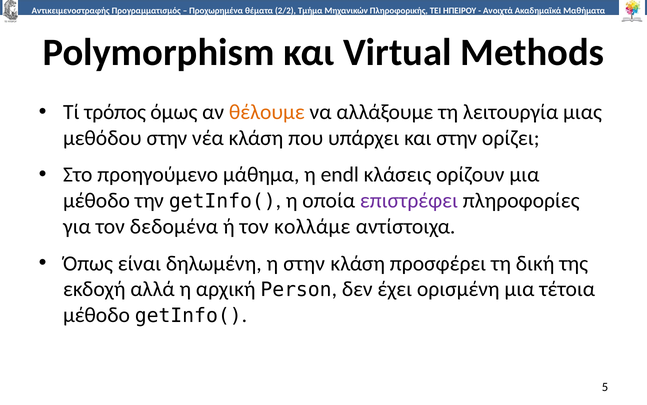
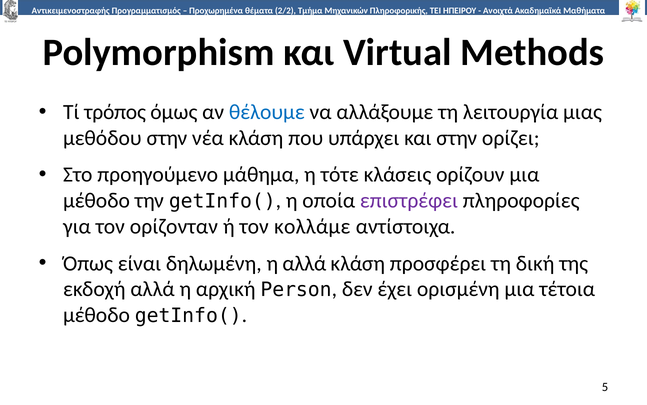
θέλουμε colour: orange -> blue
endl: endl -> τότε
δεδομένα: δεδομένα -> ορίζονταν
η στην: στην -> αλλά
